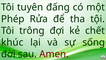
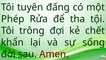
khúc: khúc -> khẩn
